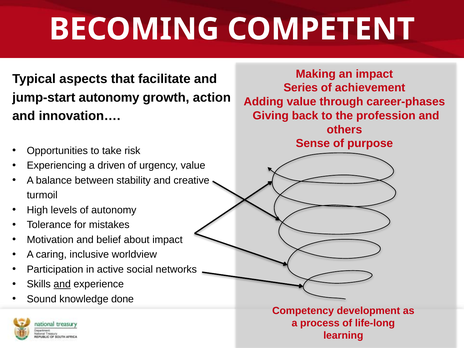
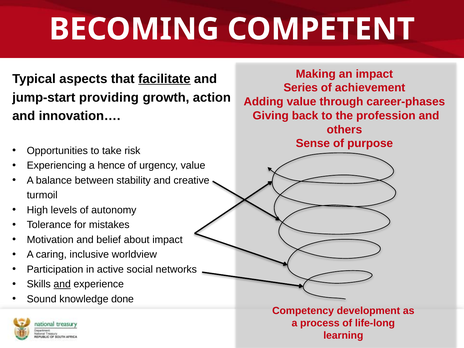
facilitate underline: none -> present
jump-start autonomy: autonomy -> providing
driven: driven -> hence
